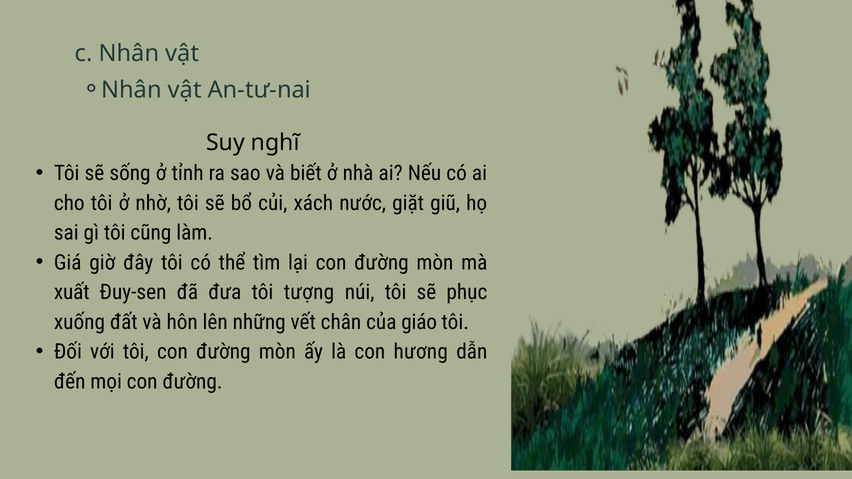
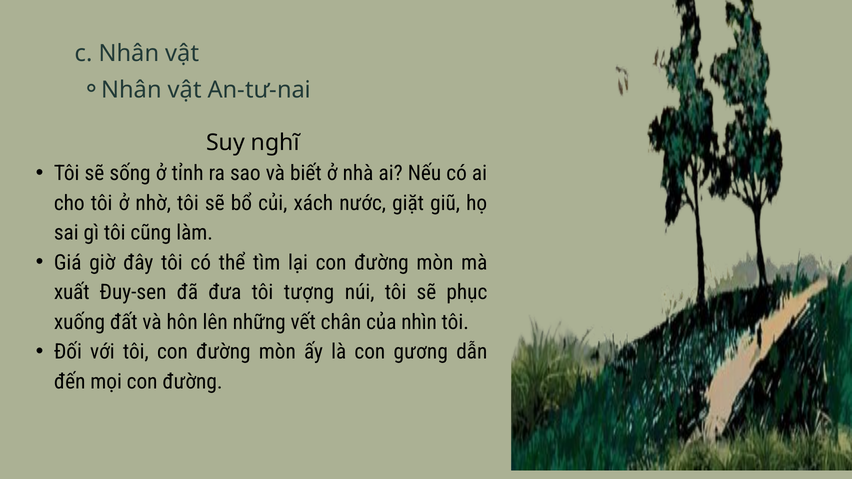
giáo: giáo -> nhìn
hương: hương -> gương
